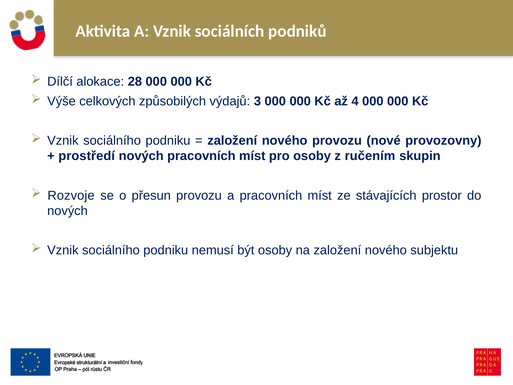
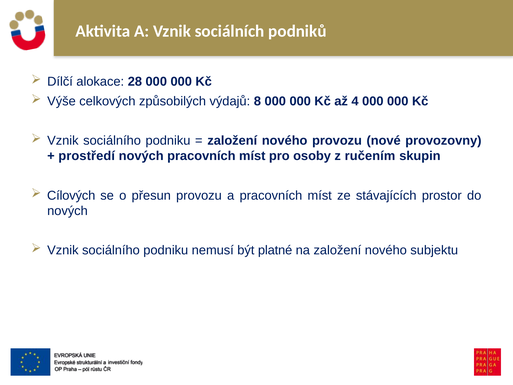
3: 3 -> 8
Rozvoje: Rozvoje -> Cílových
být osoby: osoby -> platné
